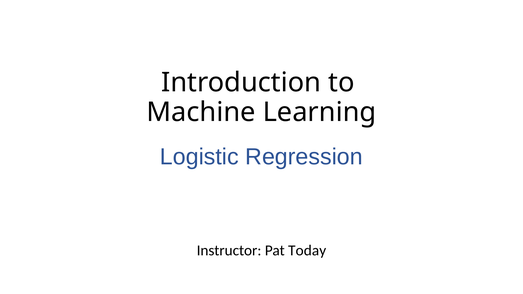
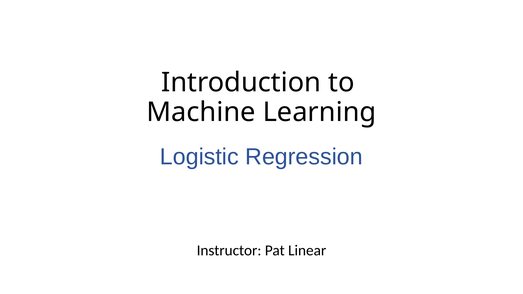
Today: Today -> Linear
